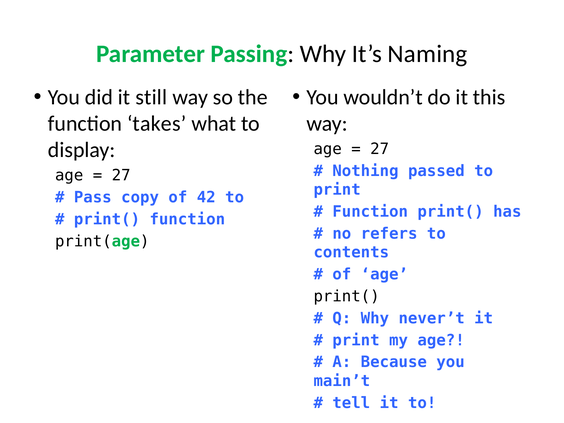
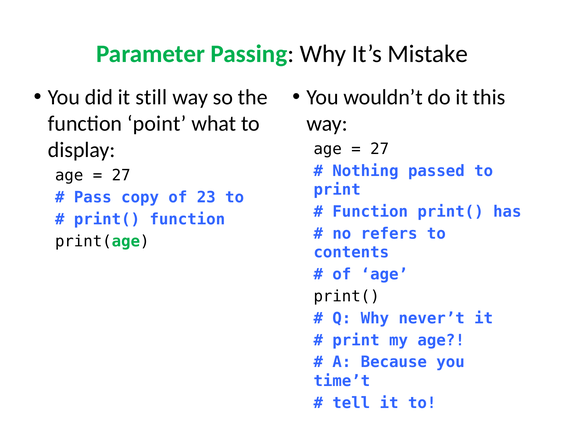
Naming: Naming -> Mistake
takes: takes -> point
42: 42 -> 23
main’t: main’t -> time’t
